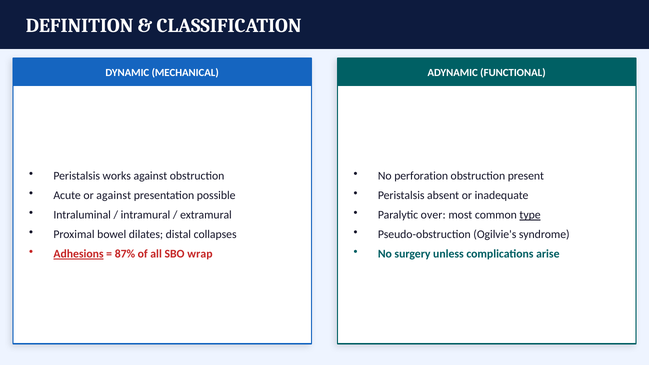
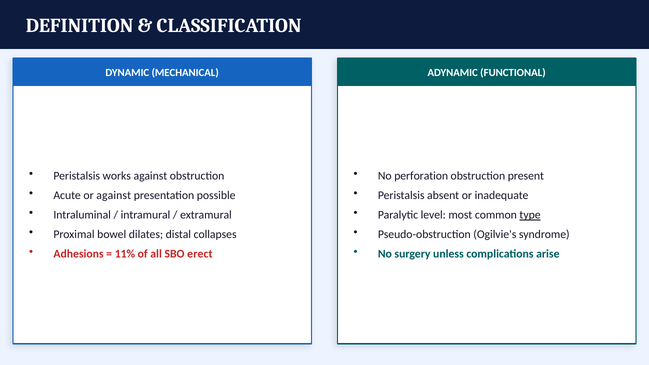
over: over -> level
Adhesions underline: present -> none
87%: 87% -> 11%
wrap: wrap -> erect
